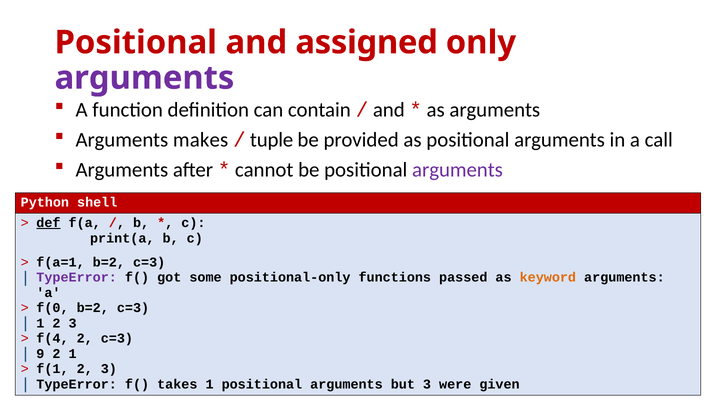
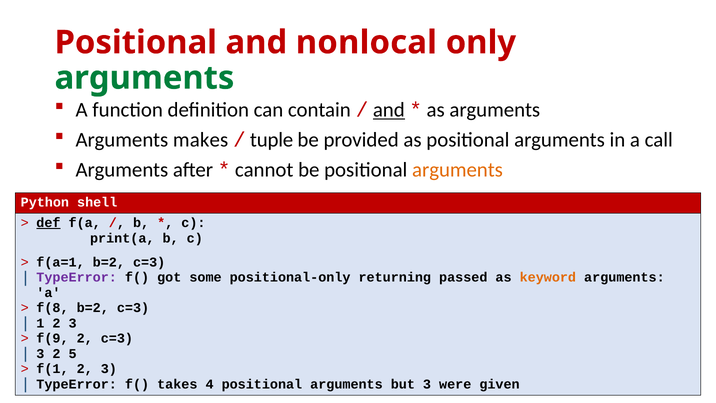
assigned: assigned -> nonlocal
arguments at (144, 78) colour: purple -> green
and at (389, 110) underline: none -> present
arguments at (457, 170) colour: purple -> orange
functions: functions -> returning
f(0: f(0 -> f(8
f(4: f(4 -> f(9
9 at (40, 353): 9 -> 3
2 1: 1 -> 5
takes 1: 1 -> 4
